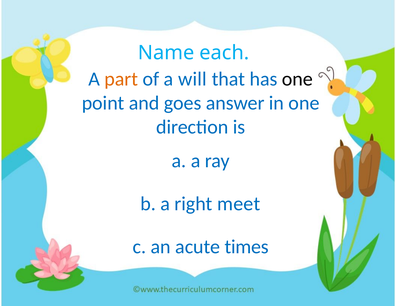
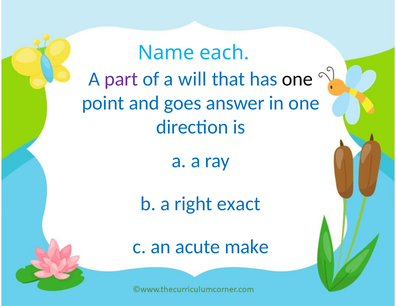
part colour: orange -> purple
meet: meet -> exact
times: times -> make
